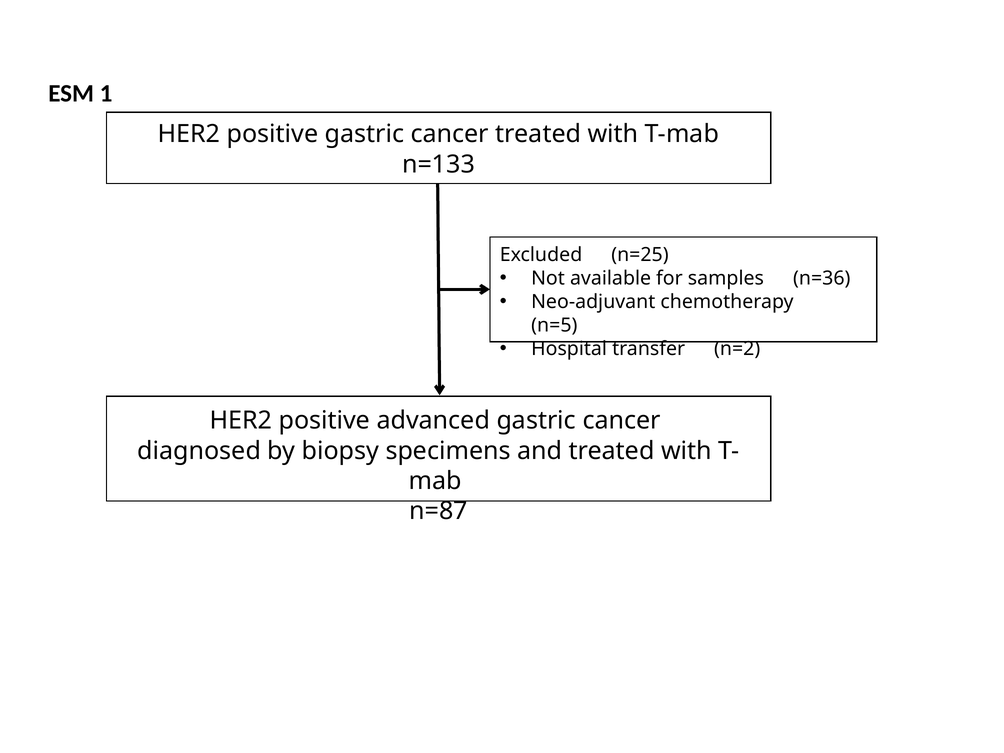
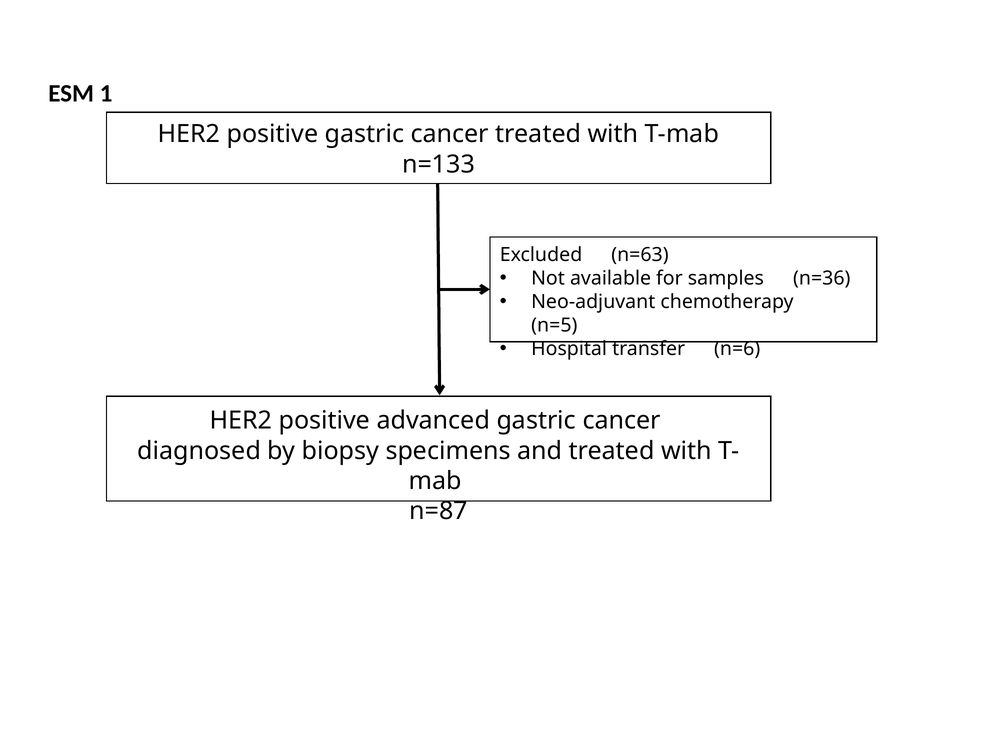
n=25: n=25 -> n=63
n=2: n=2 -> n=6
